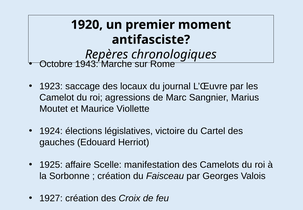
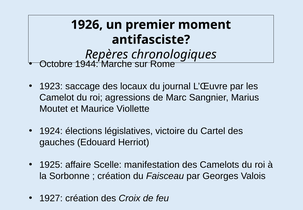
1920: 1920 -> 1926
1943: 1943 -> 1944
